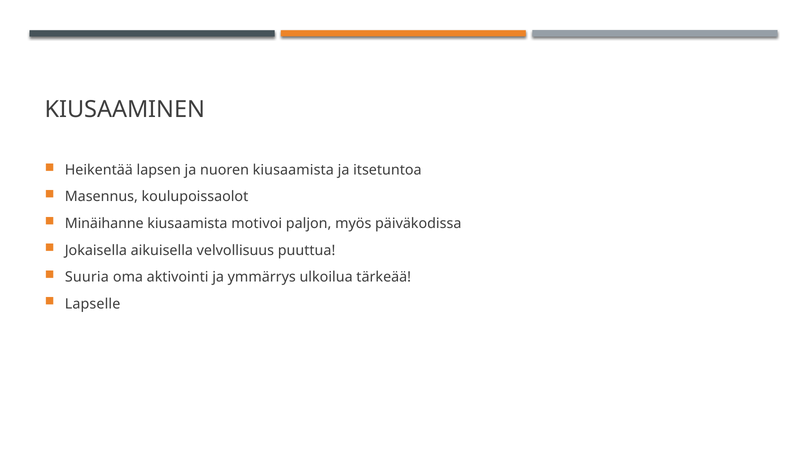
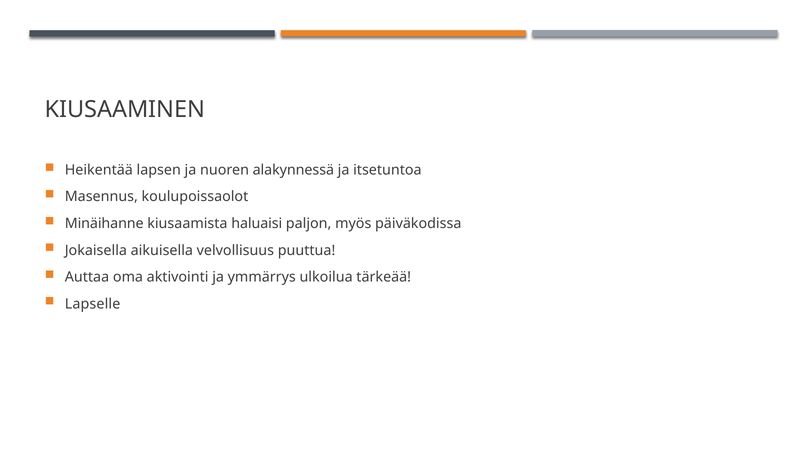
nuoren kiusaamista: kiusaamista -> alakynnessä
motivoi: motivoi -> haluaisi
Suuria: Suuria -> Auttaa
